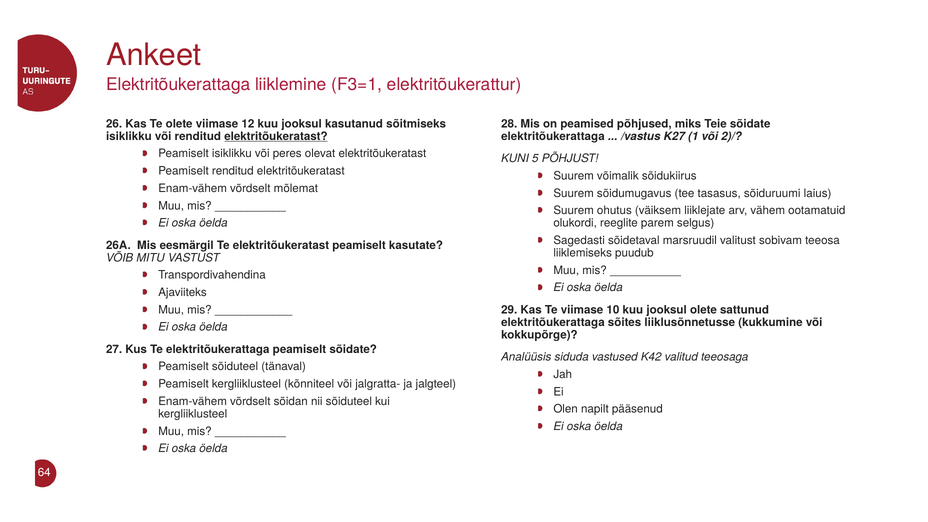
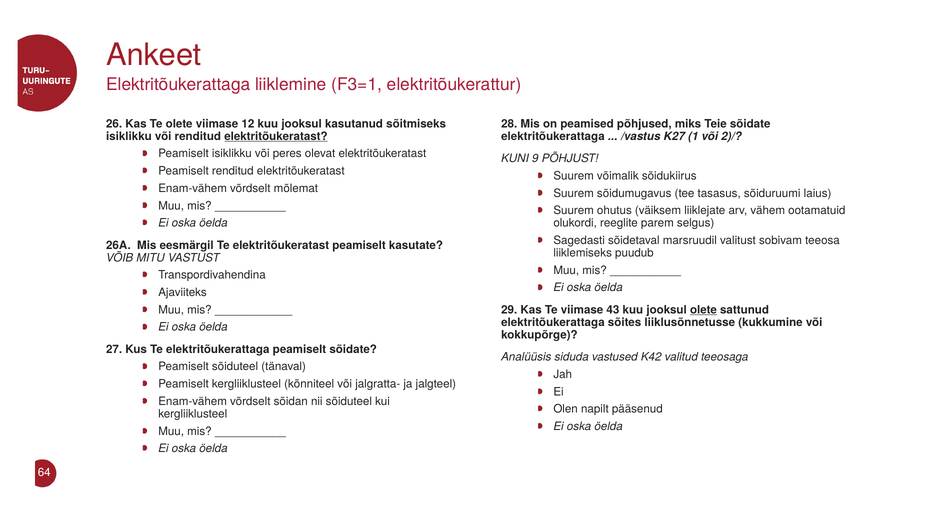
5: 5 -> 9
10: 10 -> 43
olete at (703, 310) underline: none -> present
